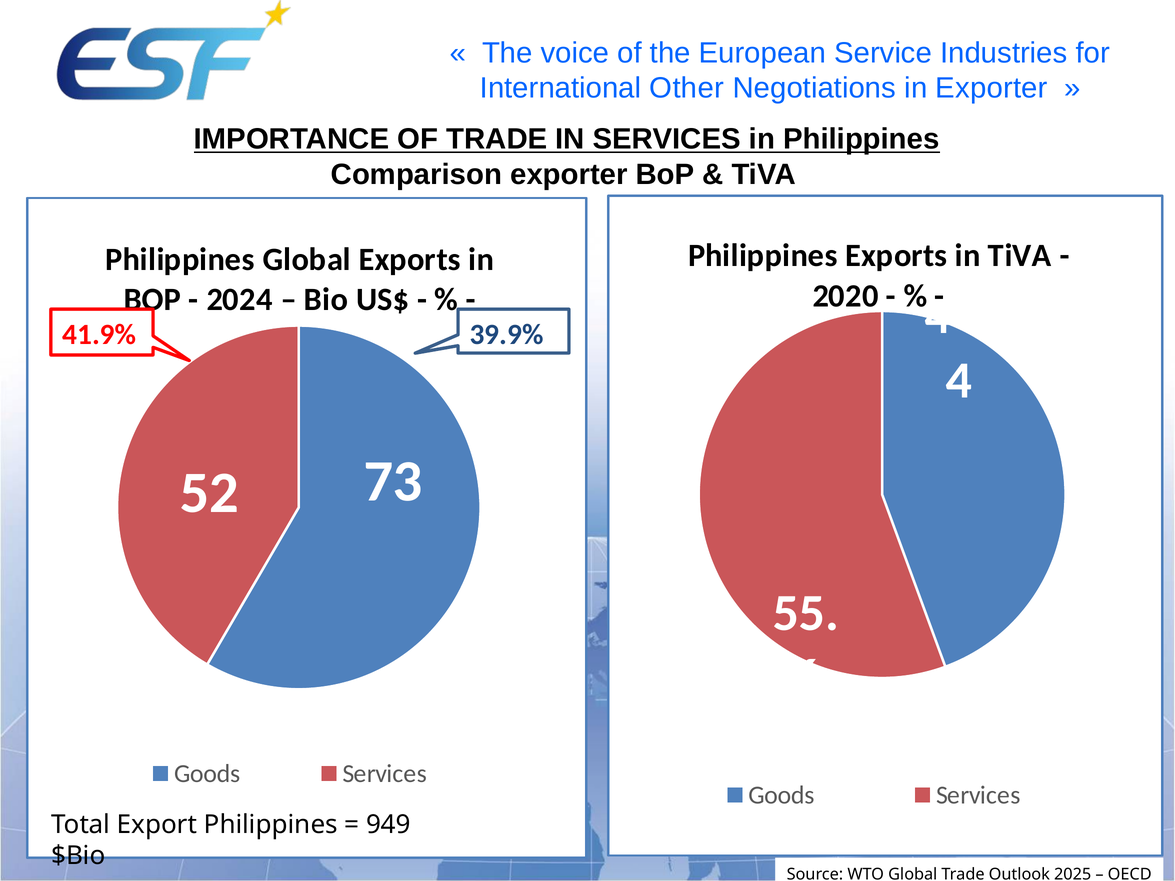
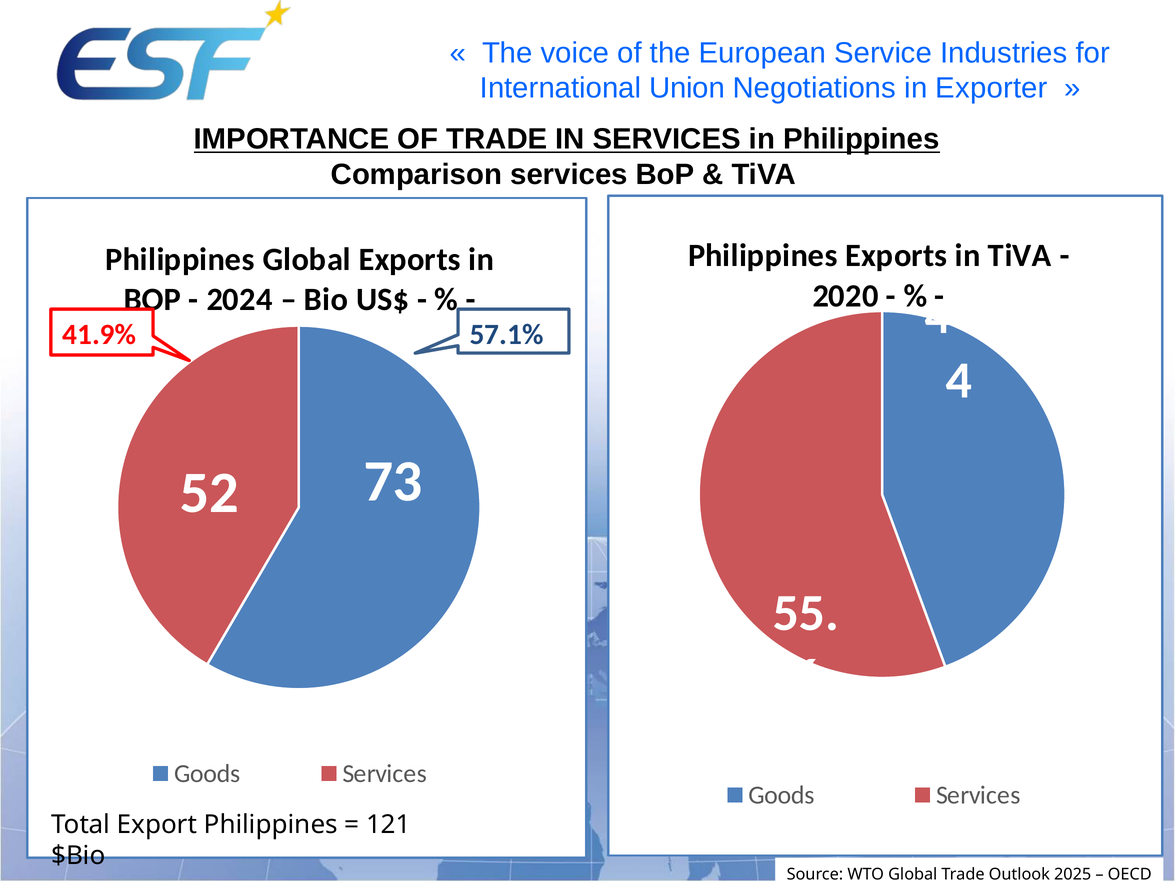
Other: Other -> Union
Comparison exporter: exporter -> services
39.9%: 39.9% -> 57.1%
949: 949 -> 121
